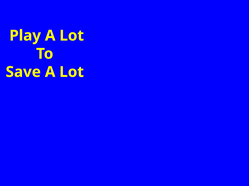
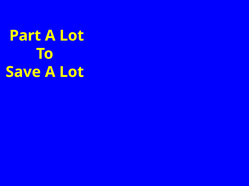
Play: Play -> Part
